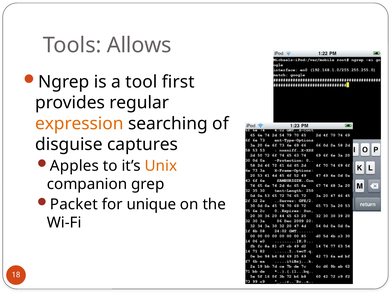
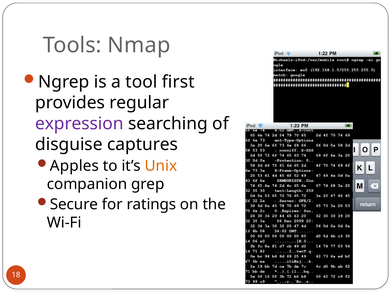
Allows: Allows -> Nmap
expression colour: orange -> purple
Packet: Packet -> Secure
unique: unique -> ratings
